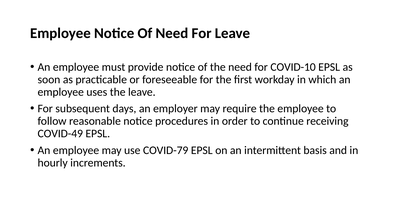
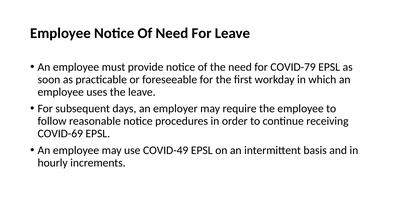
COVID-10: COVID-10 -> COVID-79
COVID-49: COVID-49 -> COVID-69
COVID-79: COVID-79 -> COVID-49
